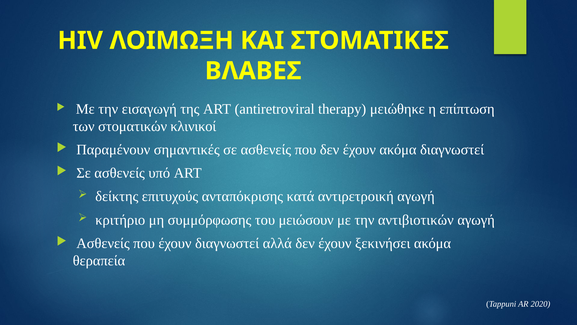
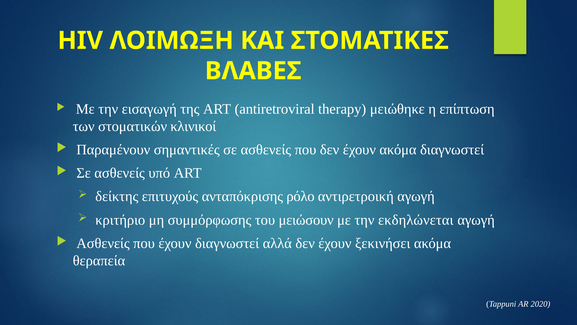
κατά: κατά -> ρόλο
αντιβιοτικών: αντιβιοτικών -> εκδηλώνεται
